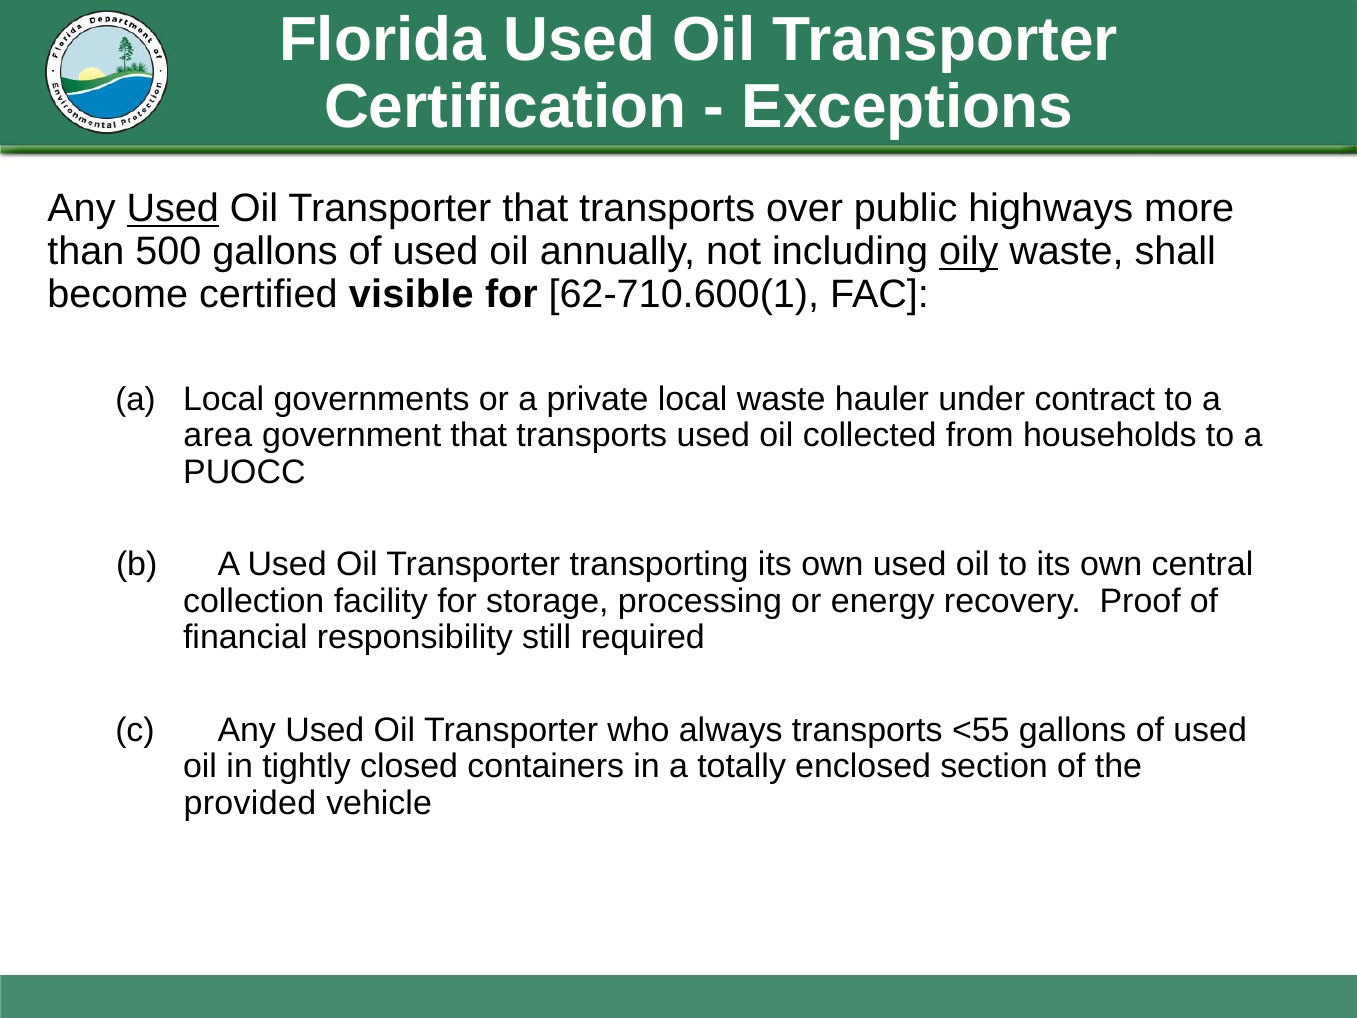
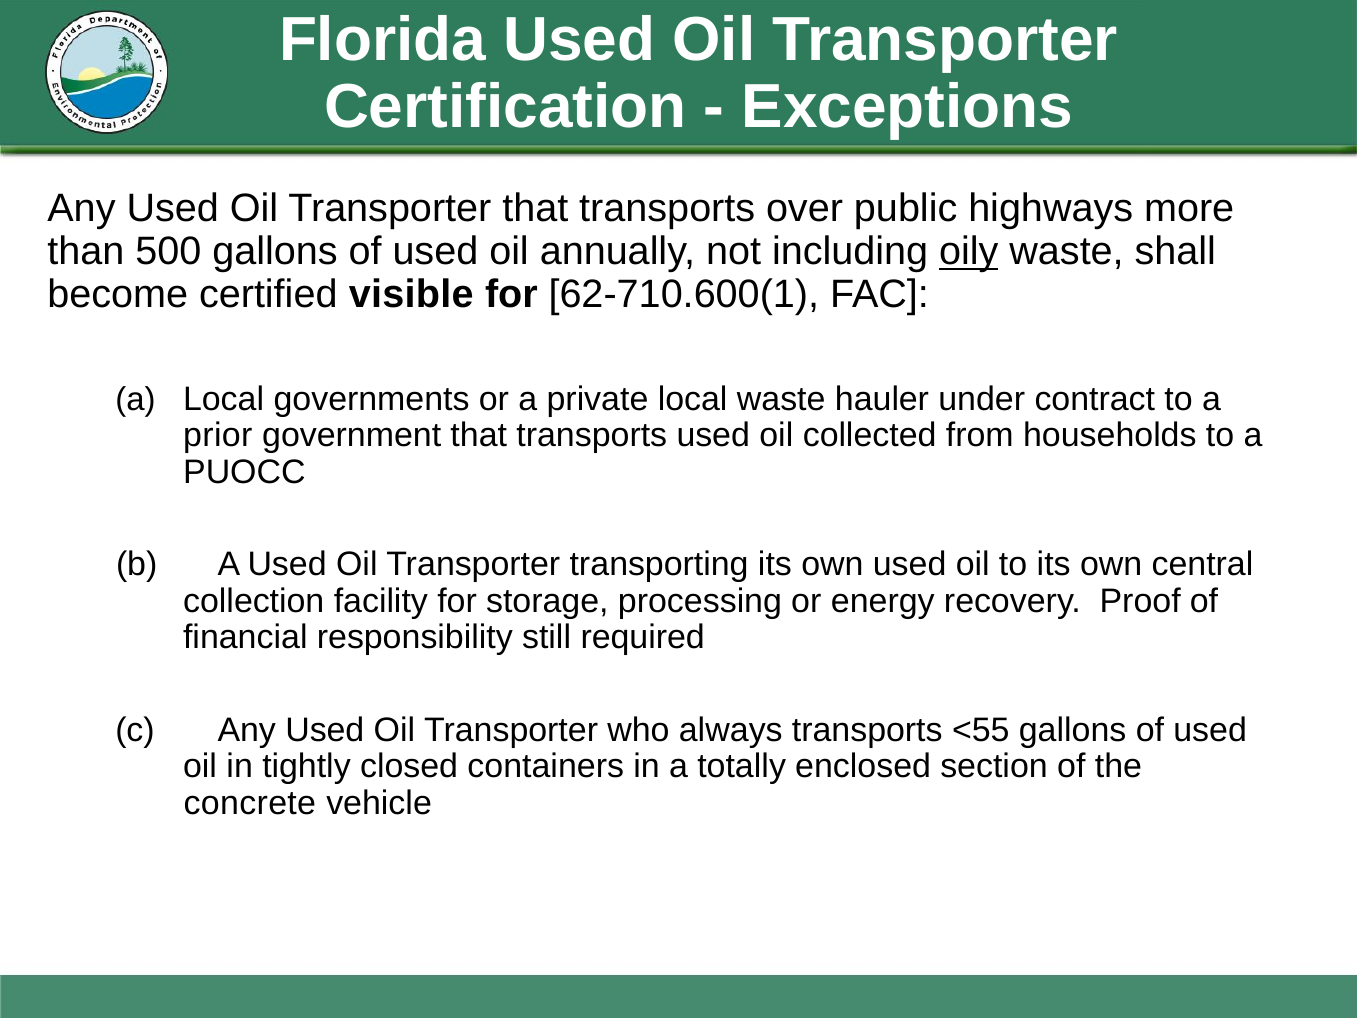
Used at (173, 209) underline: present -> none
area: area -> prior
provided: provided -> concrete
